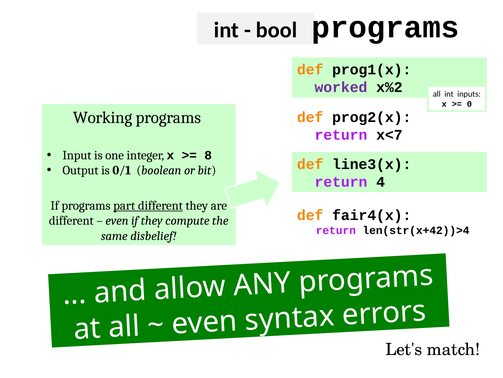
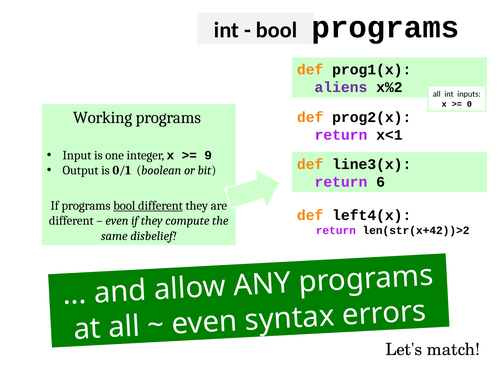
worked: worked -> aliens
x<7: x<7 -> x<1
8: 8 -> 9
4: 4 -> 6
programs part: part -> bool
fair4(x: fair4(x -> left4(x
len(str(x+42))>4: len(str(x+42))>4 -> len(str(x+42))>2
